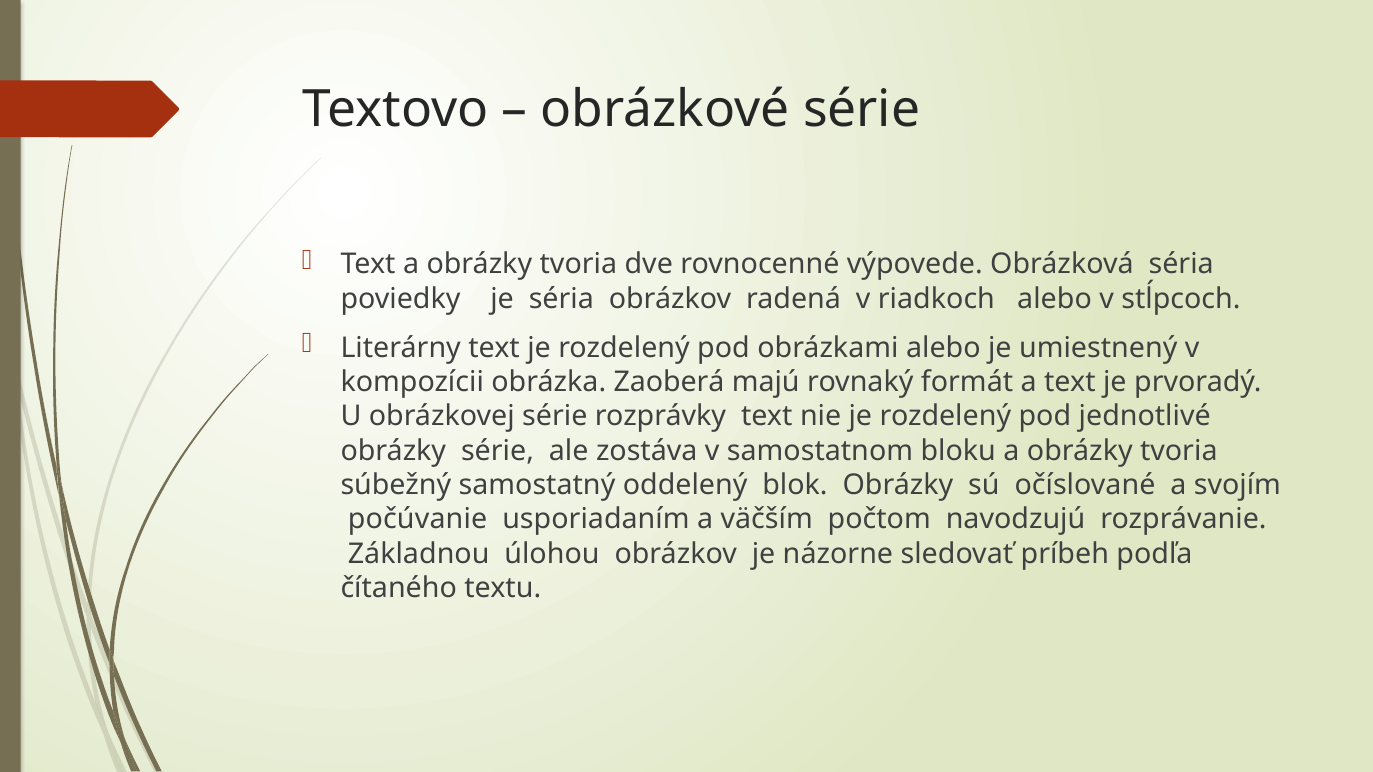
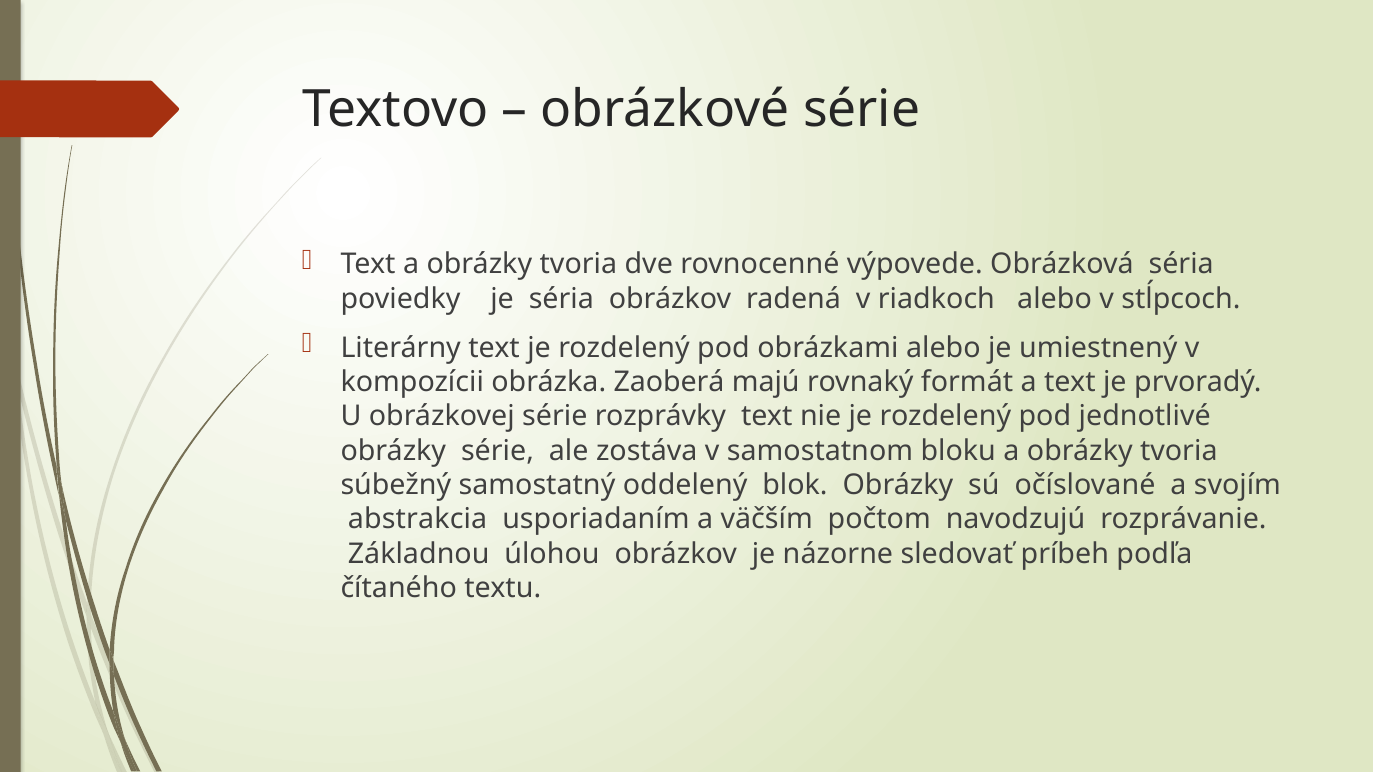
počúvanie: počúvanie -> abstrakcia
